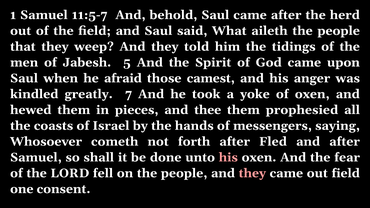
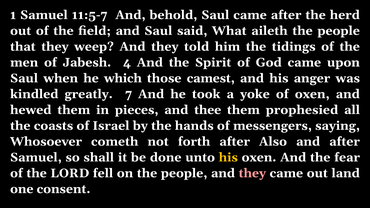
5: 5 -> 4
afraid: afraid -> which
Fled: Fled -> Also
his at (228, 157) colour: pink -> yellow
out field: field -> land
